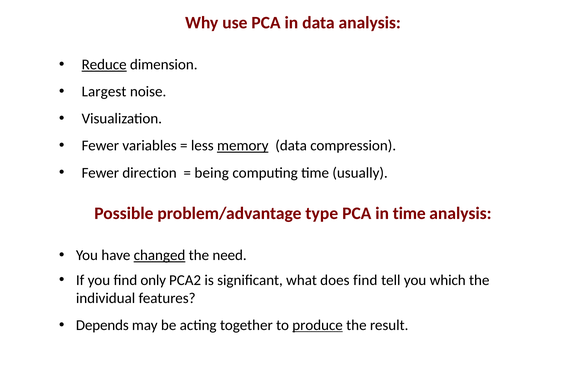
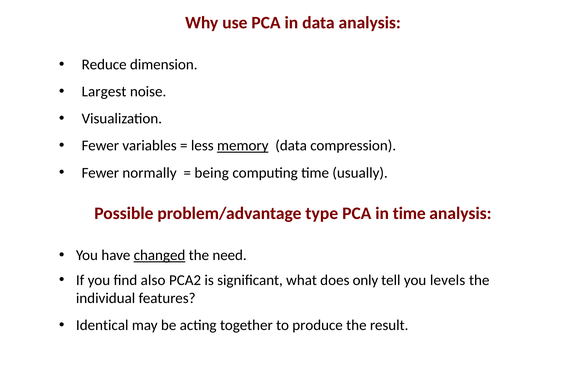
Reduce underline: present -> none
direction: direction -> normally
only: only -> also
does find: find -> only
which: which -> levels
Depends: Depends -> Identical
produce underline: present -> none
